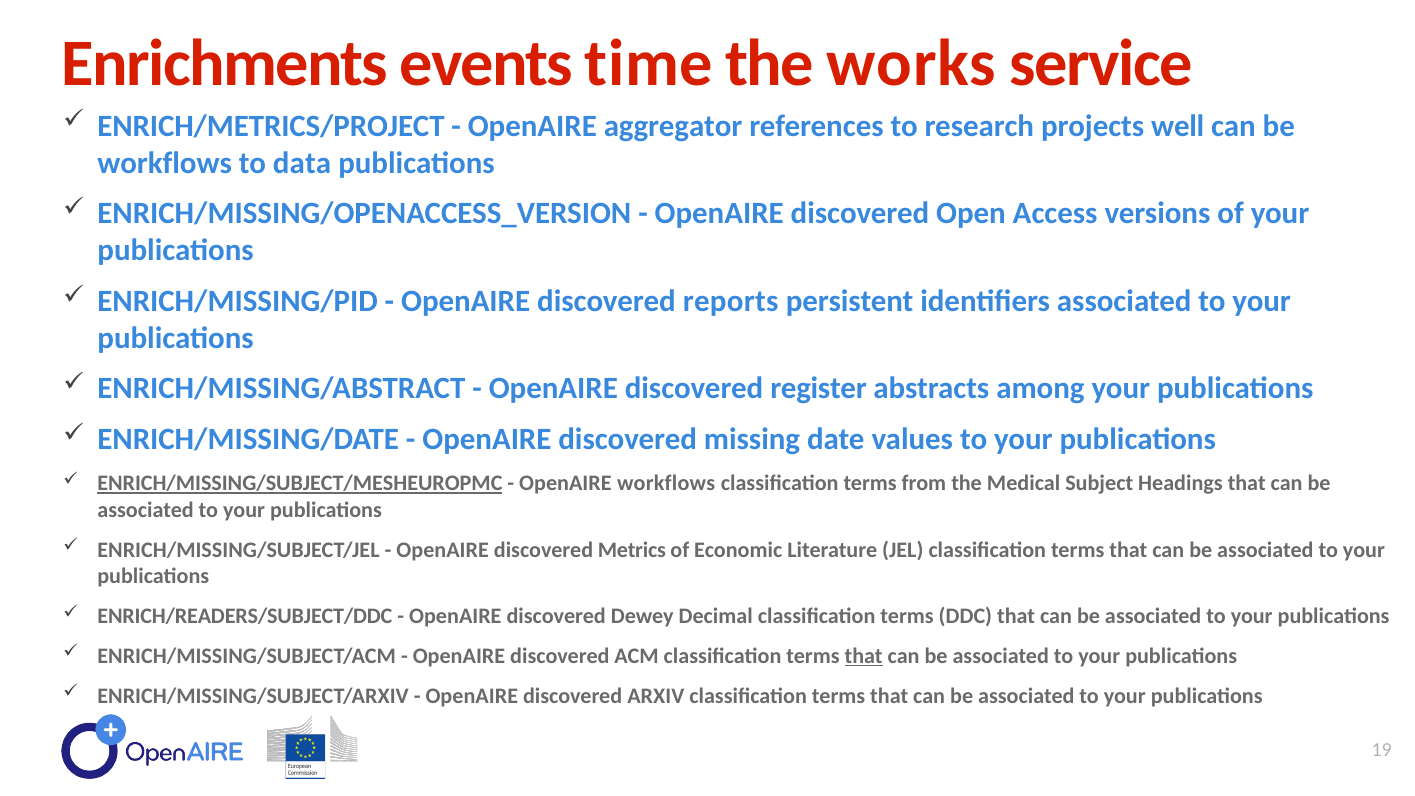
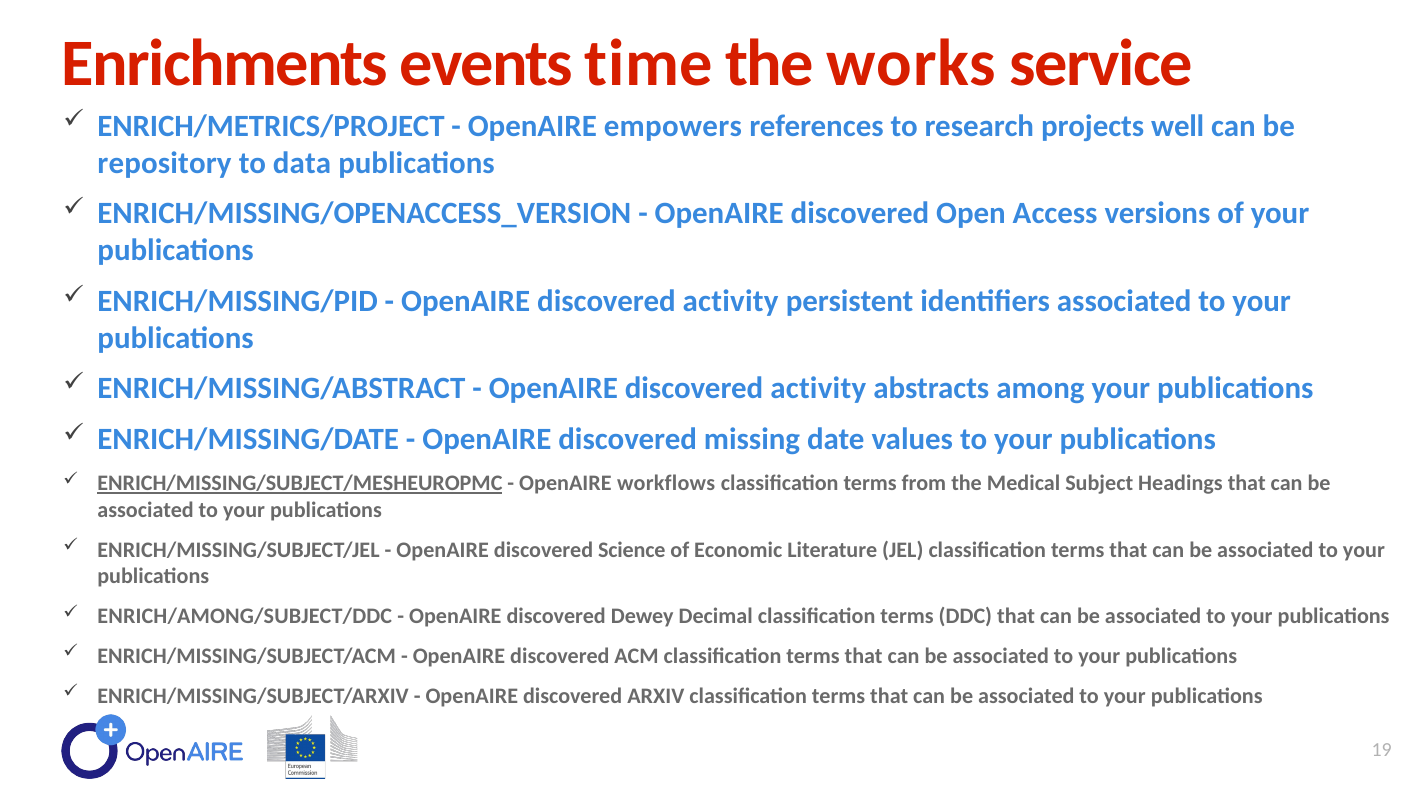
aggregator: aggregator -> empowers
workflows at (165, 163): workflows -> repository
reports at (731, 301): reports -> activity
register at (819, 389): register -> activity
Metrics: Metrics -> Science
ENRICH/READERS/SUBJECT/DDC: ENRICH/READERS/SUBJECT/DDC -> ENRICH/AMONG/SUBJECT/DDC
that at (864, 656) underline: present -> none
